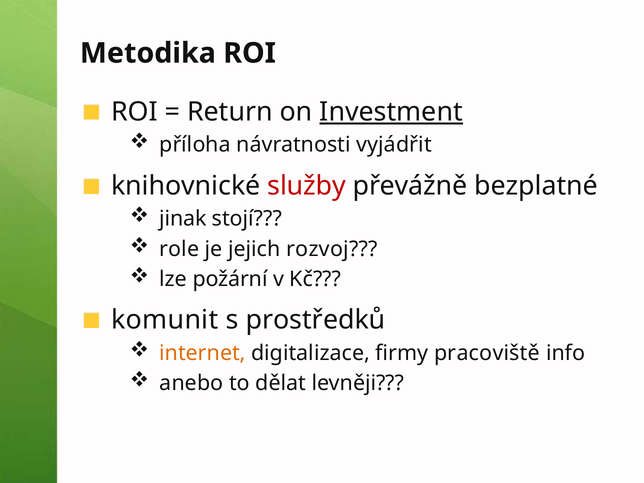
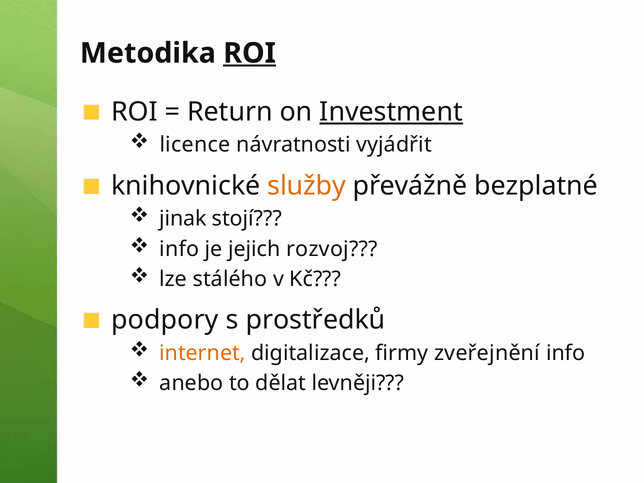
ROI at (250, 53) underline: none -> present
příloha: příloha -> licence
služby colour: red -> orange
role at (179, 249): role -> info
požární: požární -> stálého
komunit: komunit -> podpory
pracoviště: pracoviště -> zveřejnění
